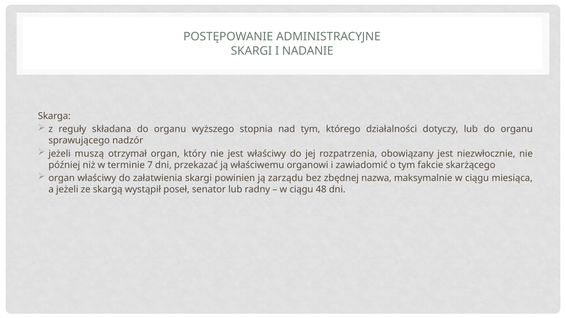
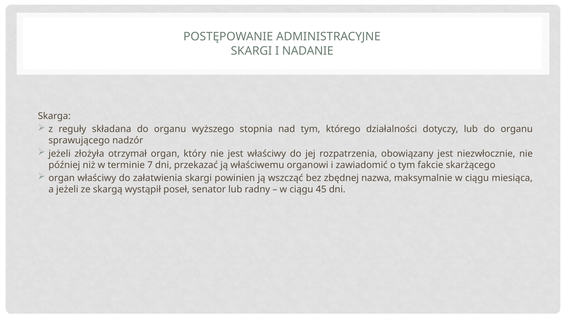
muszą: muszą -> złożyła
zarządu: zarządu -> wszcząć
48: 48 -> 45
